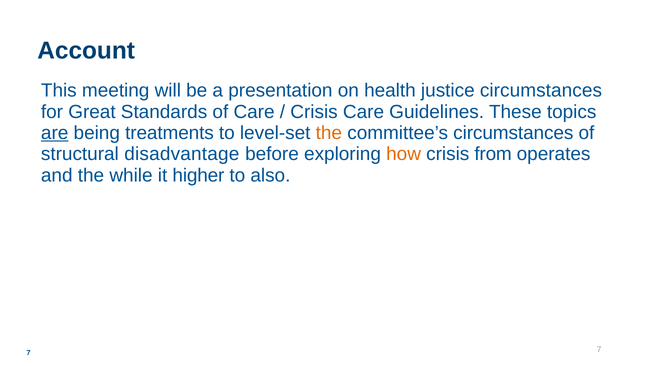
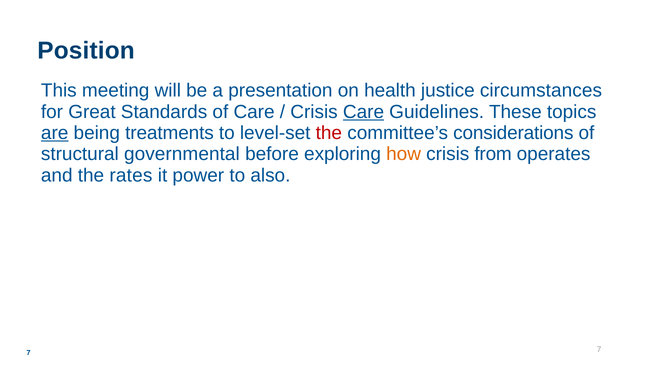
Account: Account -> Position
Care at (364, 112) underline: none -> present
the at (329, 133) colour: orange -> red
committee’s circumstances: circumstances -> considerations
disadvantage: disadvantage -> governmental
while: while -> rates
higher: higher -> power
